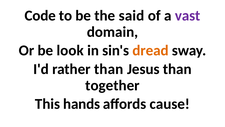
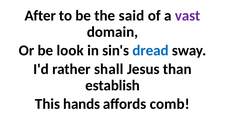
Code: Code -> After
dread colour: orange -> blue
rather than: than -> shall
together: together -> establish
cause: cause -> comb
